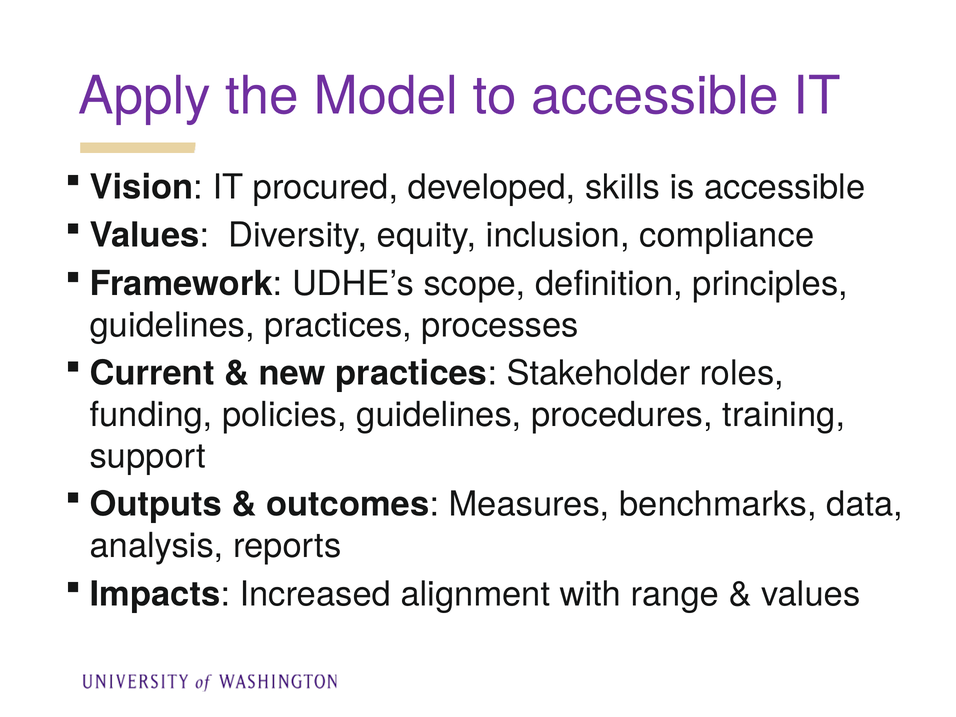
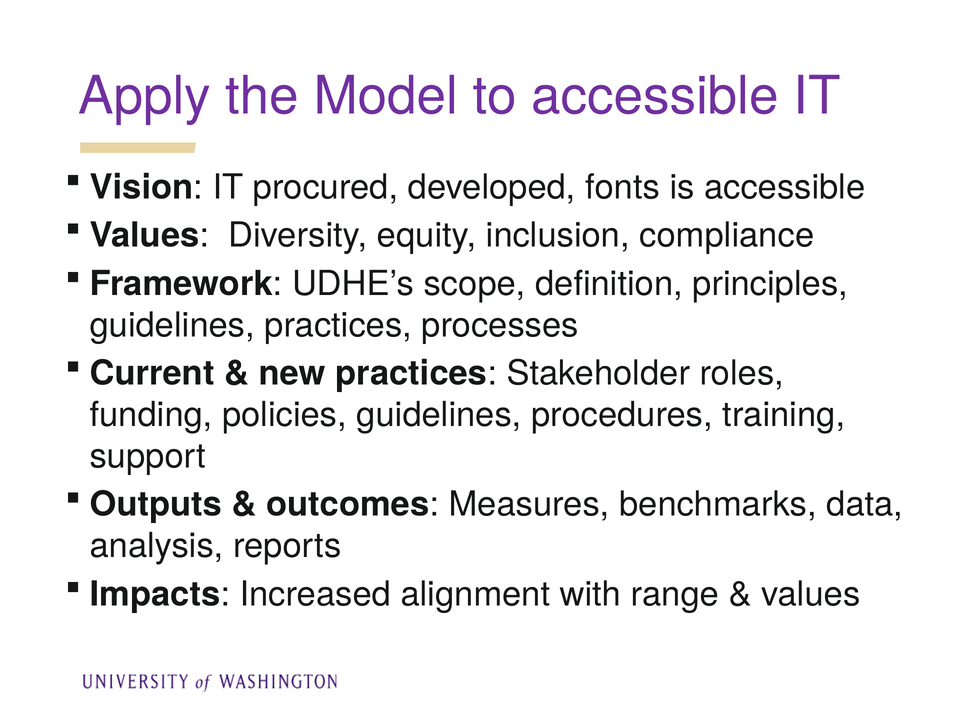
skills: skills -> fonts
